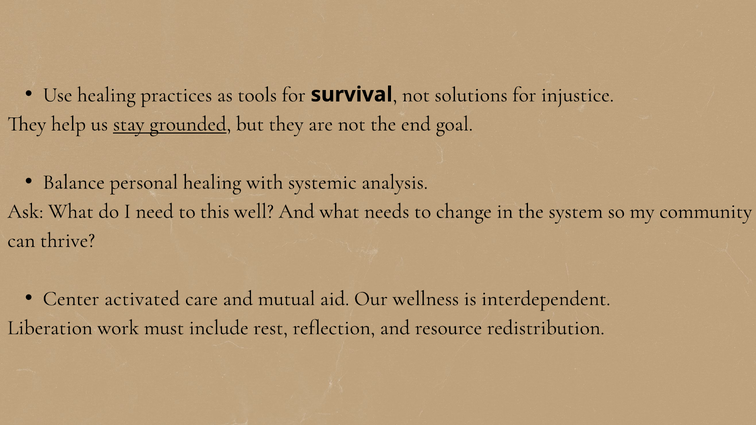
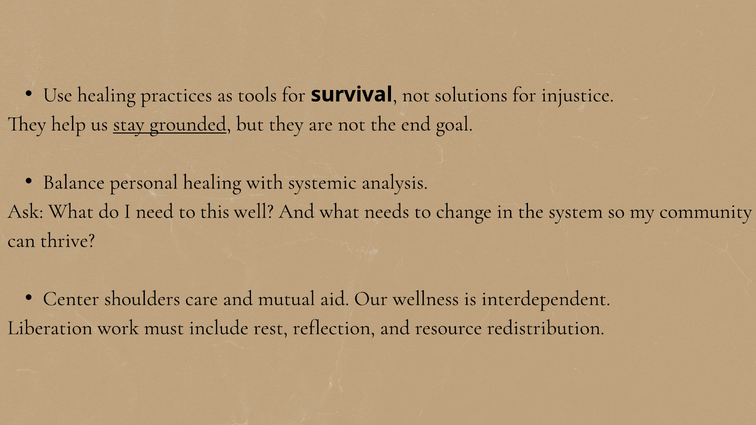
activated: activated -> shoulders
